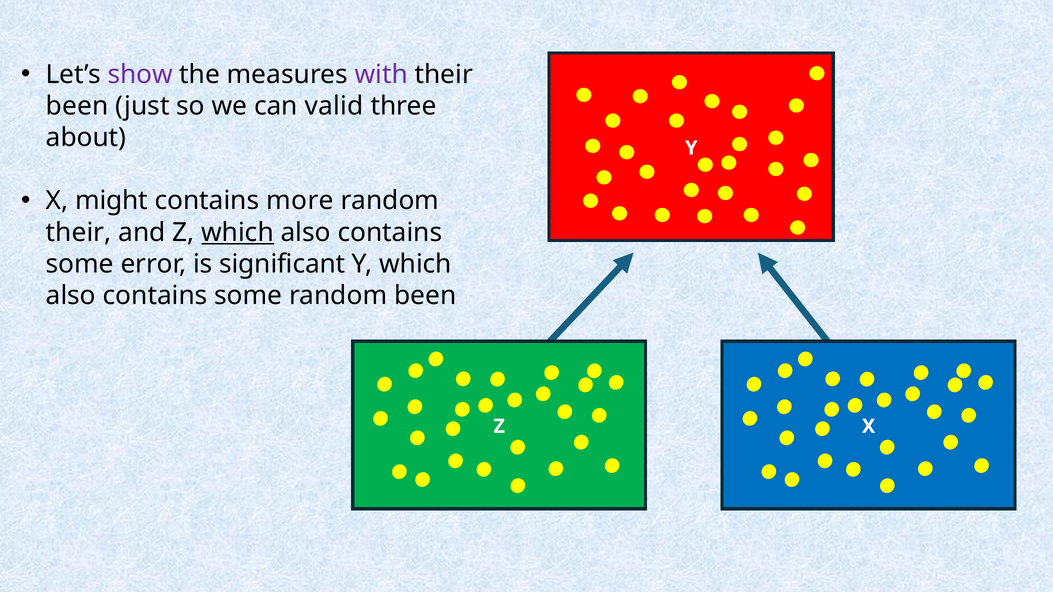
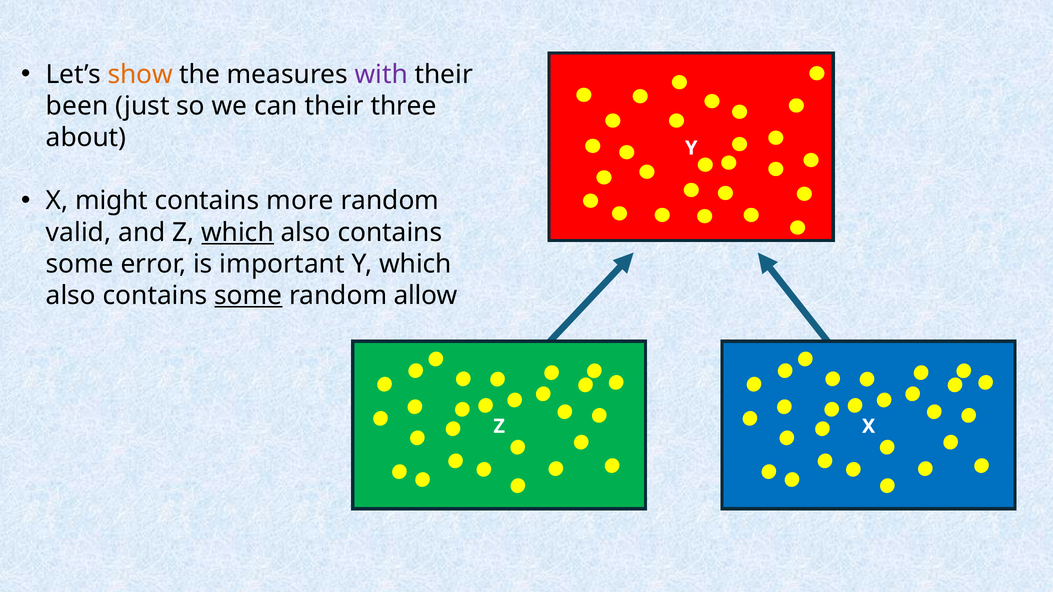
show colour: purple -> orange
can valid: valid -> their
their at (79, 232): their -> valid
significant: significant -> important
some at (248, 296) underline: none -> present
random been: been -> allow
